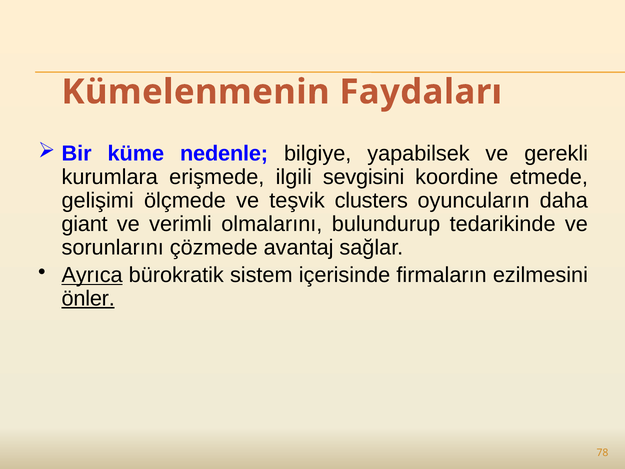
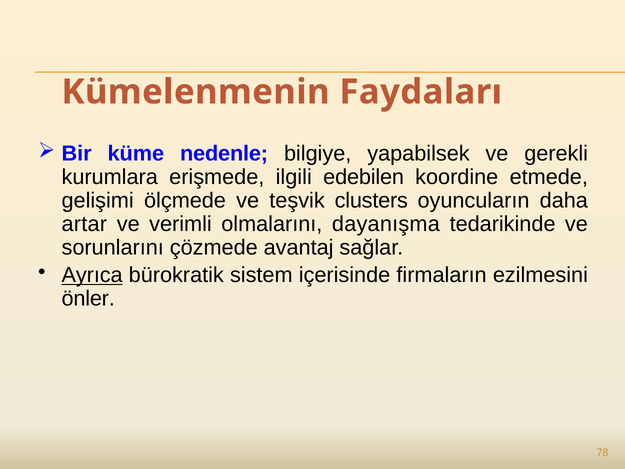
sevgisini: sevgisini -> edebilen
giant: giant -> artar
bulundurup: bulundurup -> dayanışma
önler underline: present -> none
